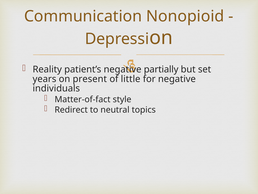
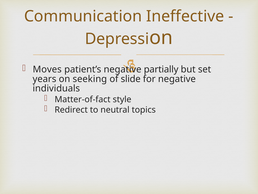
Nonopioid: Nonopioid -> Ineffective
Reality: Reality -> Moves
present: present -> seeking
little: little -> slide
